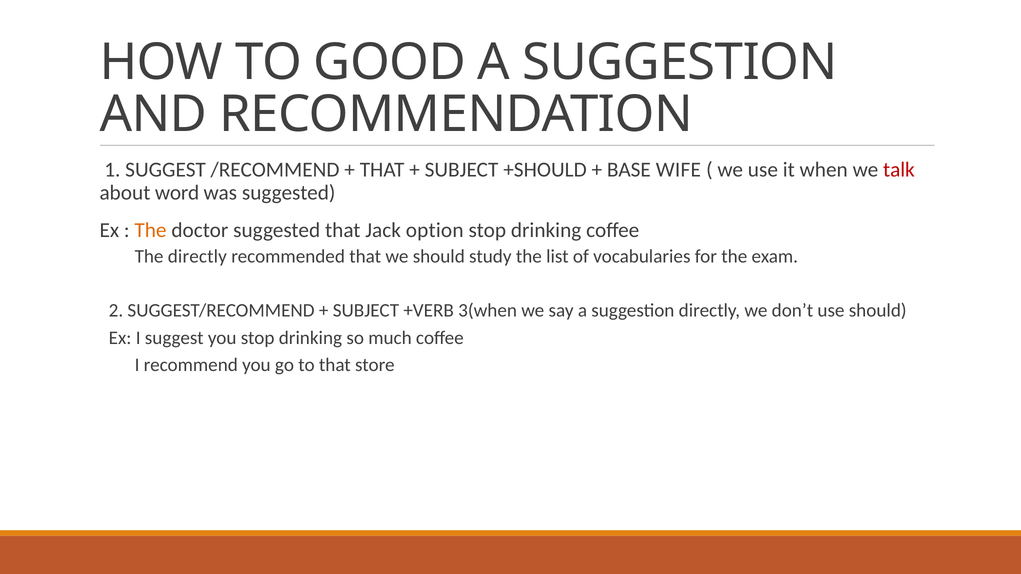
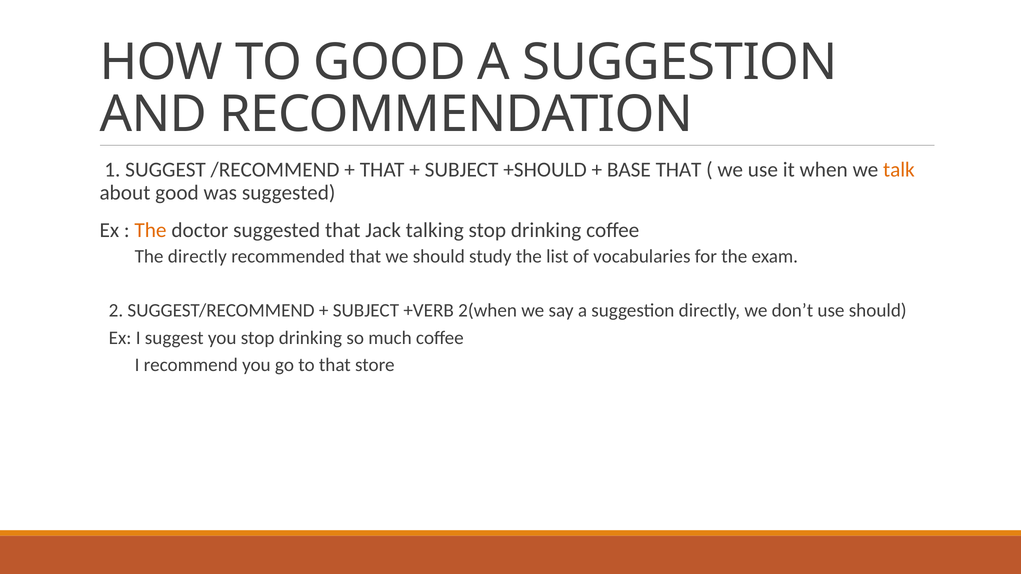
BASE WIFE: WIFE -> THAT
talk colour: red -> orange
about word: word -> good
option: option -> talking
3(when: 3(when -> 2(when
